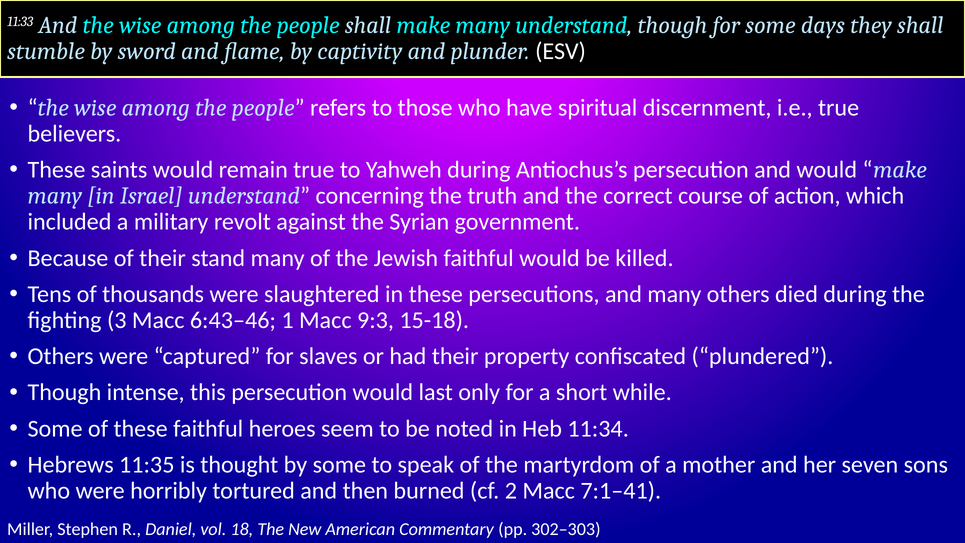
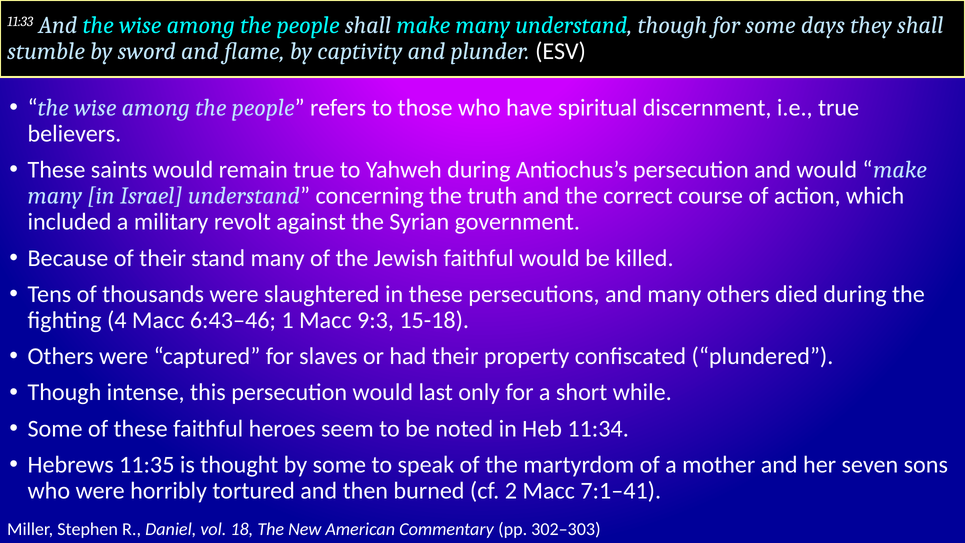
3: 3 -> 4
